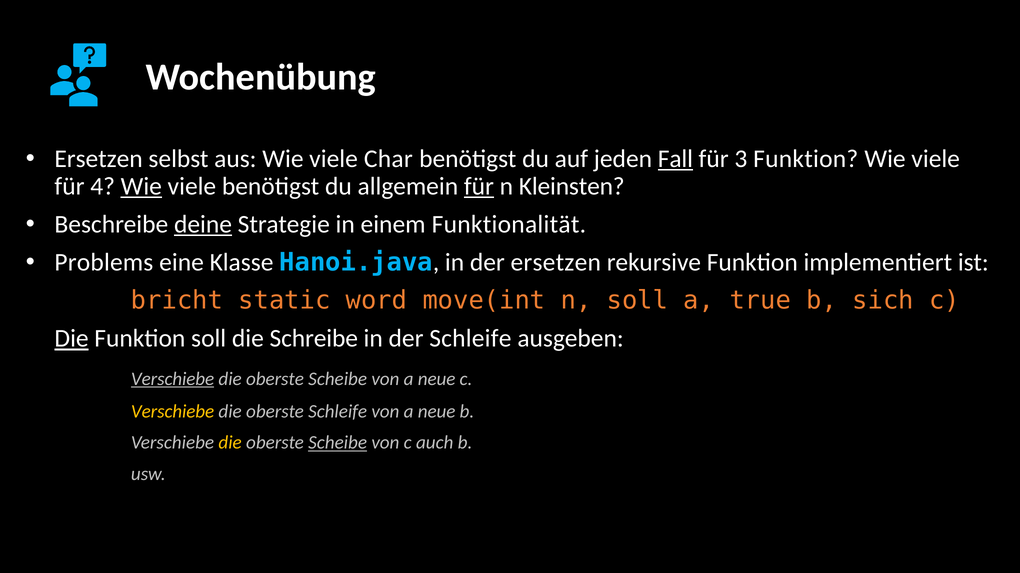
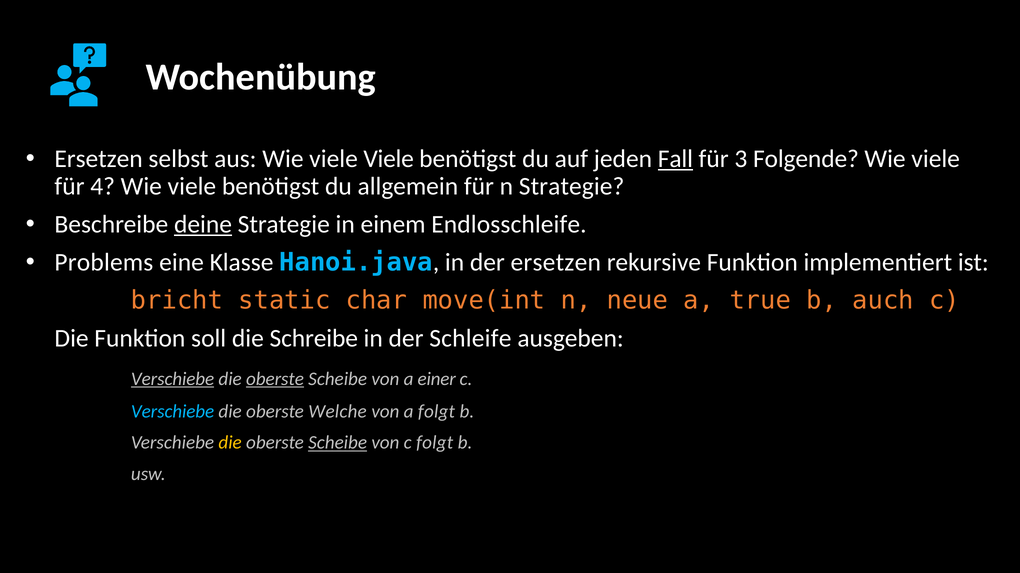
viele Char: Char -> Viele
3 Funktion: Funktion -> Folgende
Wie at (141, 186) underline: present -> none
für at (479, 186) underline: present -> none
n Kleinsten: Kleinsten -> Strategie
Funktionalität: Funktionalität -> Endlosschleife
word: word -> char
n soll: soll -> neue
sich: sich -> auch
Die at (72, 339) underline: present -> none
oberste at (275, 379) underline: none -> present
Scheibe von a neue: neue -> einer
Verschiebe at (173, 412) colour: yellow -> light blue
oberste Schleife: Schleife -> Welche
neue at (437, 412): neue -> folgt
c auch: auch -> folgt
